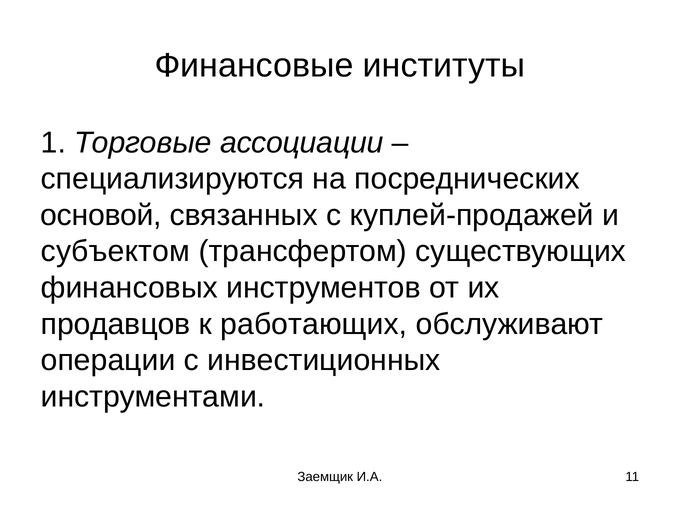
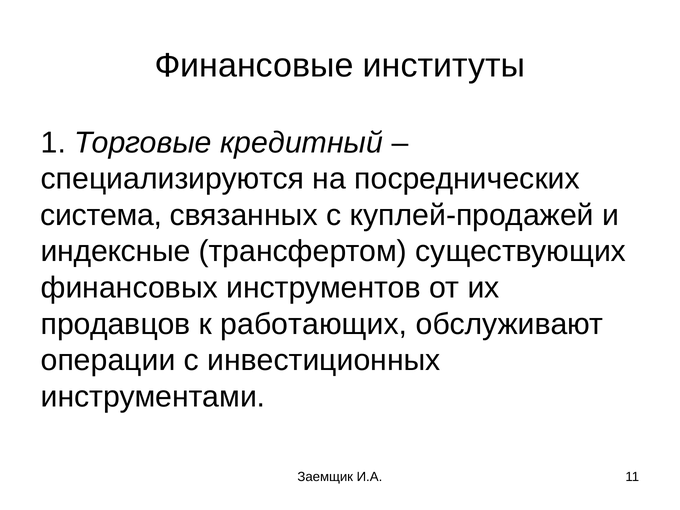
ассоциации: ассоциации -> кредитный
основой: основой -> система
субъектом: субъектом -> индексные
